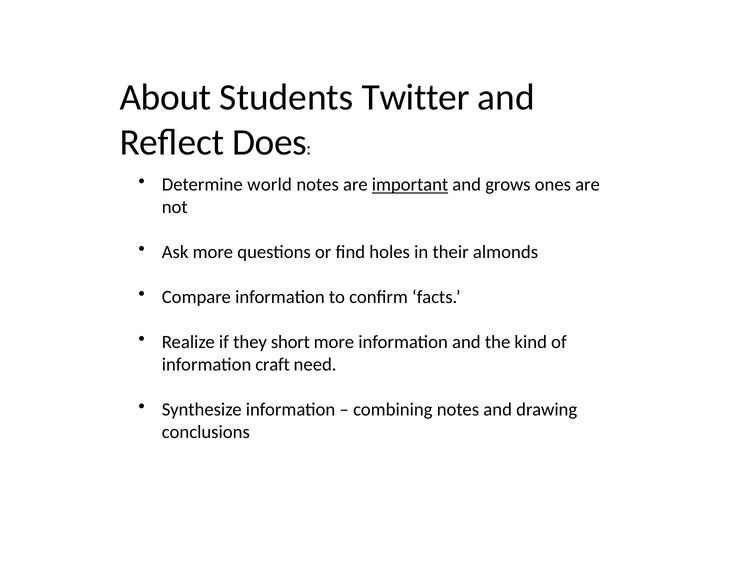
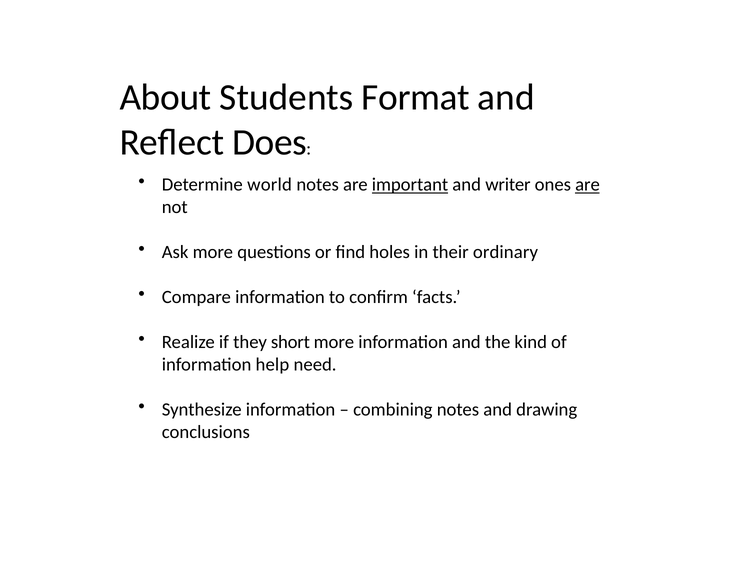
Twitter: Twitter -> Format
grows: grows -> writer
are at (588, 185) underline: none -> present
almonds: almonds -> ordinary
craft: craft -> help
